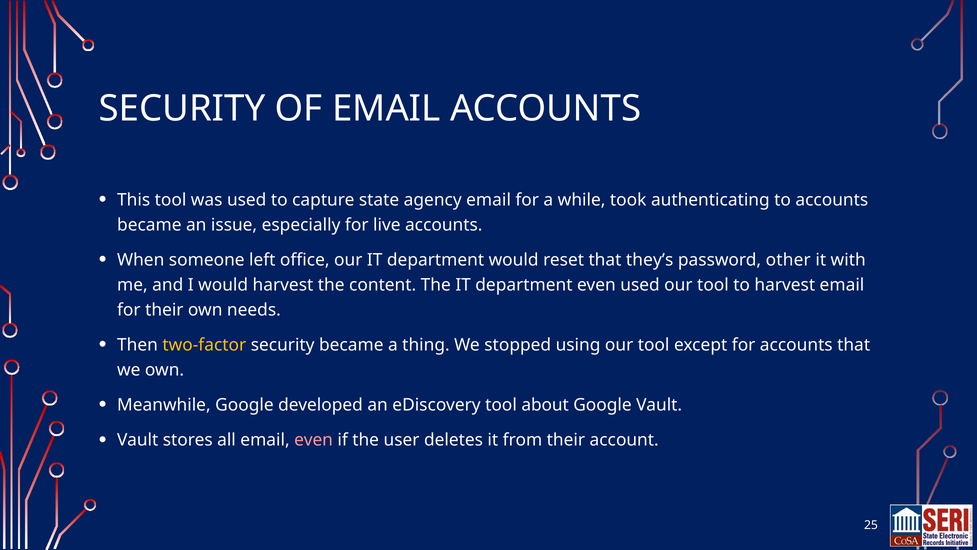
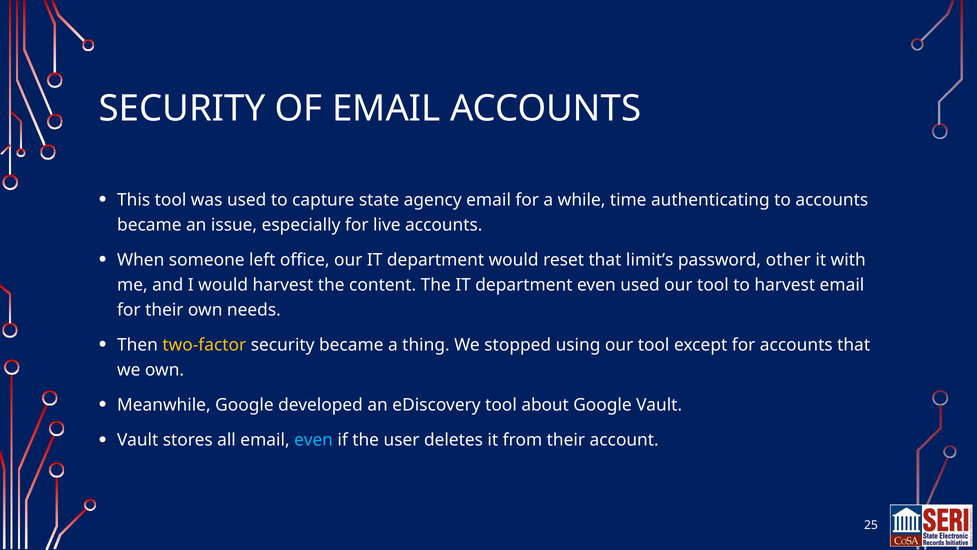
took: took -> time
they’s: they’s -> limit’s
even at (314, 440) colour: pink -> light blue
